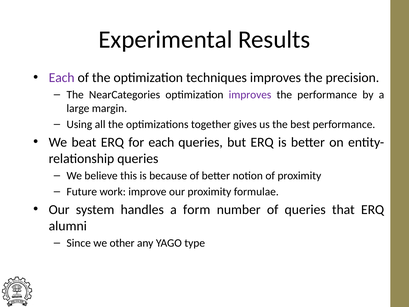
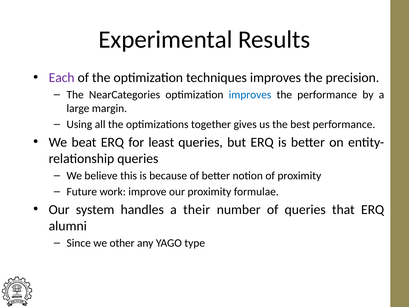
improves at (250, 95) colour: purple -> blue
for each: each -> least
form: form -> their
